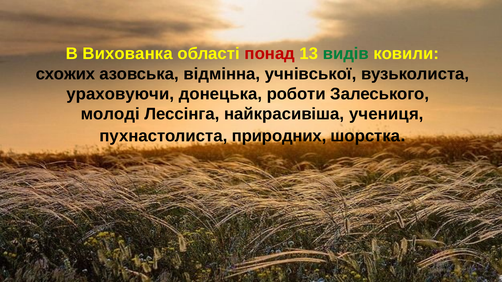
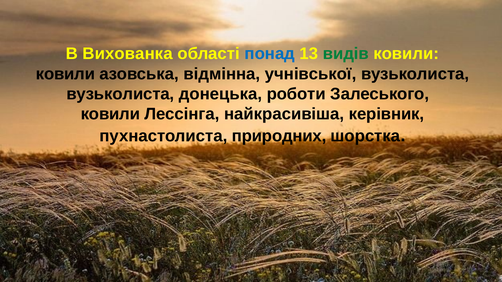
понад colour: red -> blue
схожих at (65, 74): схожих -> ковили
ураховуючи at (120, 94): ураховуючи -> вузьколиста
молоді at (110, 114): молоді -> ковили
учениця: учениця -> керівник
